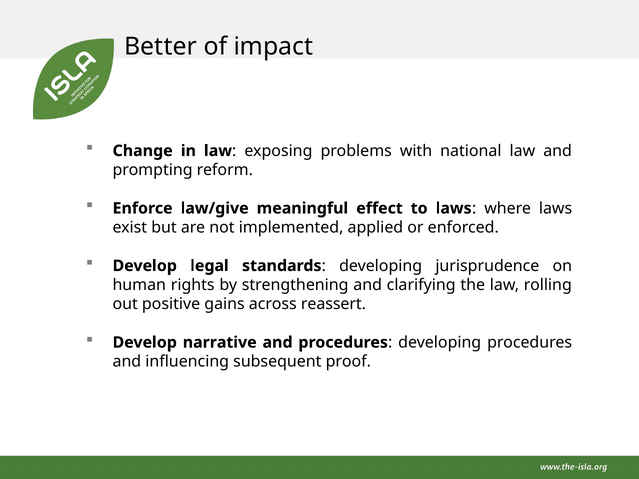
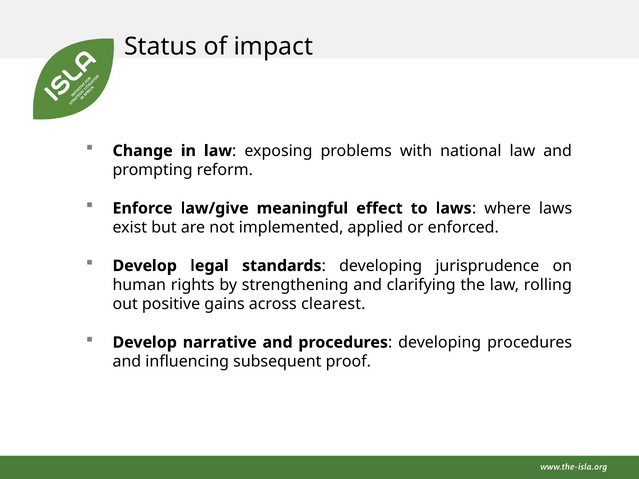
Better: Better -> Status
reassert: reassert -> clearest
